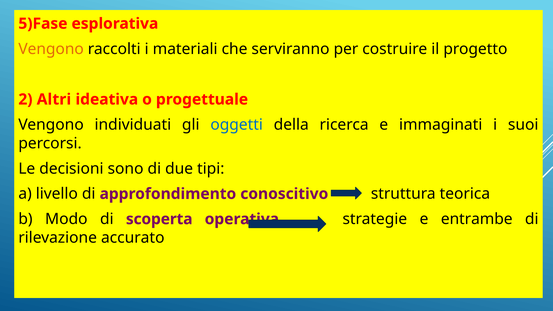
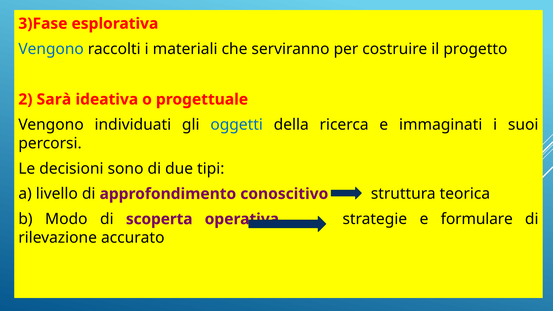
5)Fase: 5)Fase -> 3)Fase
Vengono at (51, 49) colour: orange -> blue
Altri: Altri -> Sarà
entrambe: entrambe -> formulare
